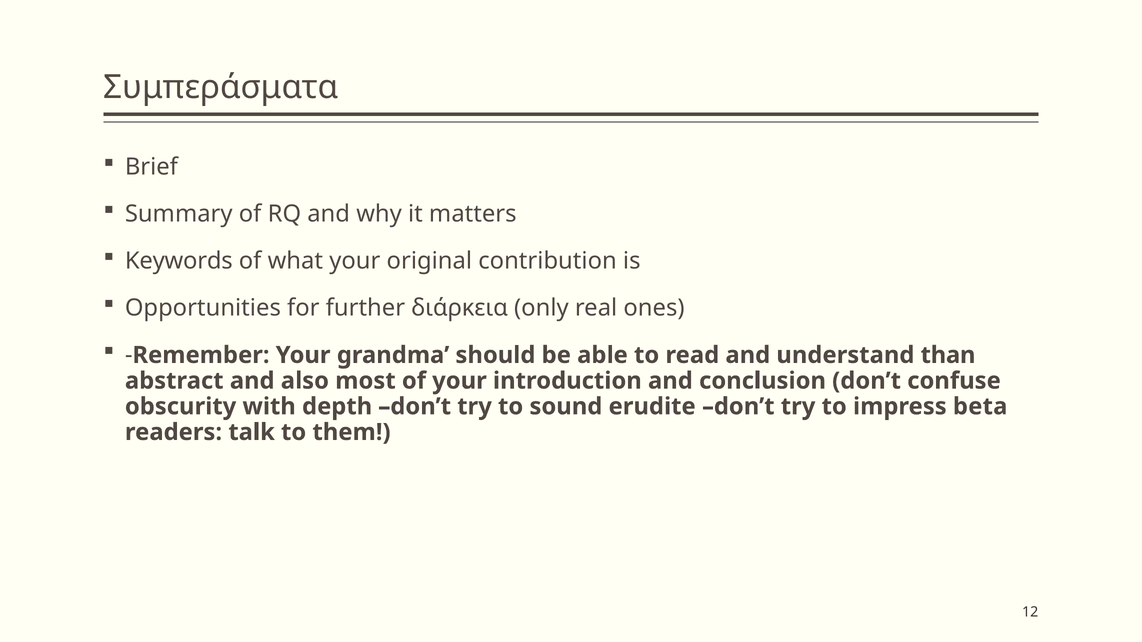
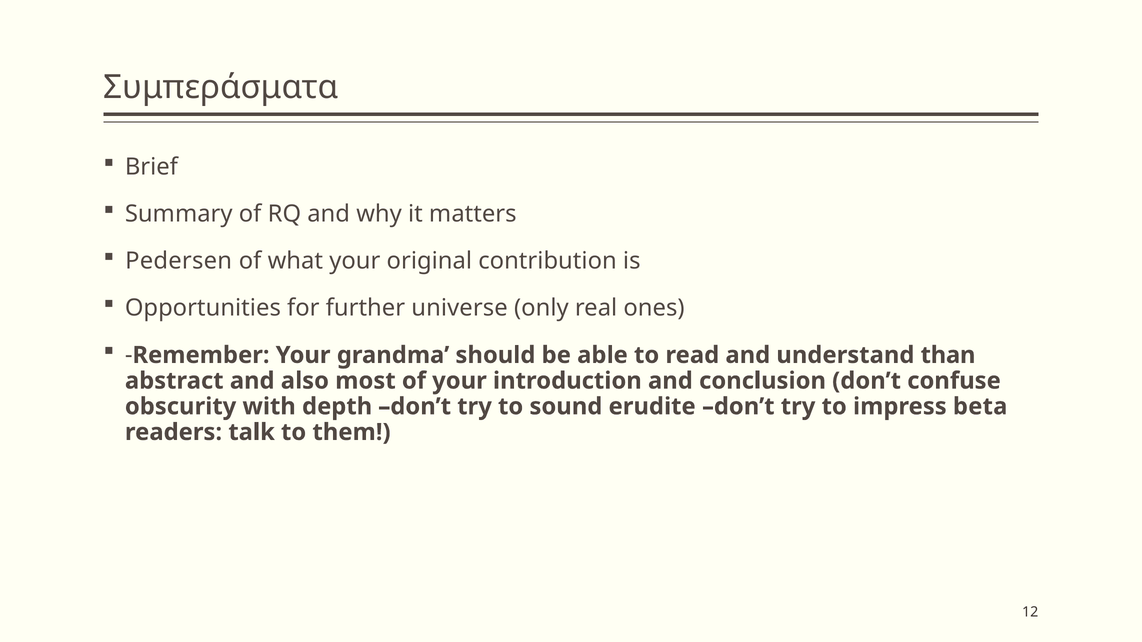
Keywords: Keywords -> Pedersen
διάρκεια: διάρκεια -> universe
